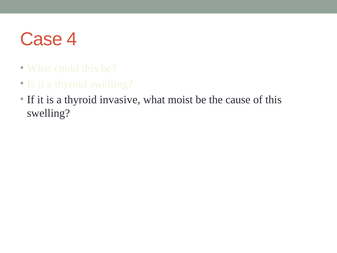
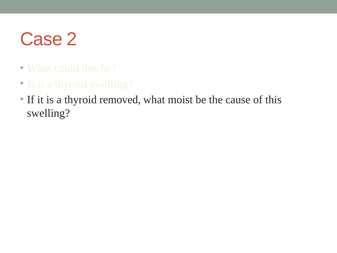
4: 4 -> 2
invasive: invasive -> removed
